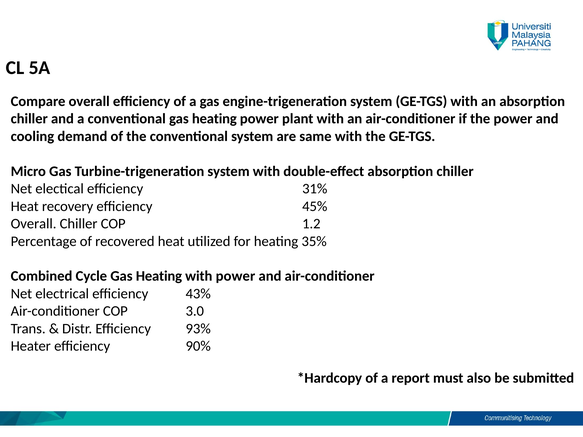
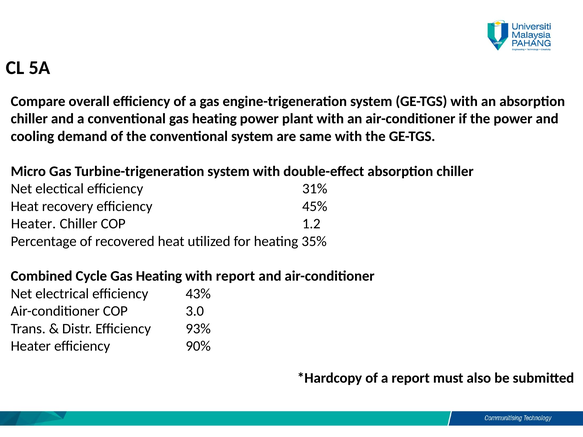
Overall at (34, 224): Overall -> Heater
with power: power -> report
